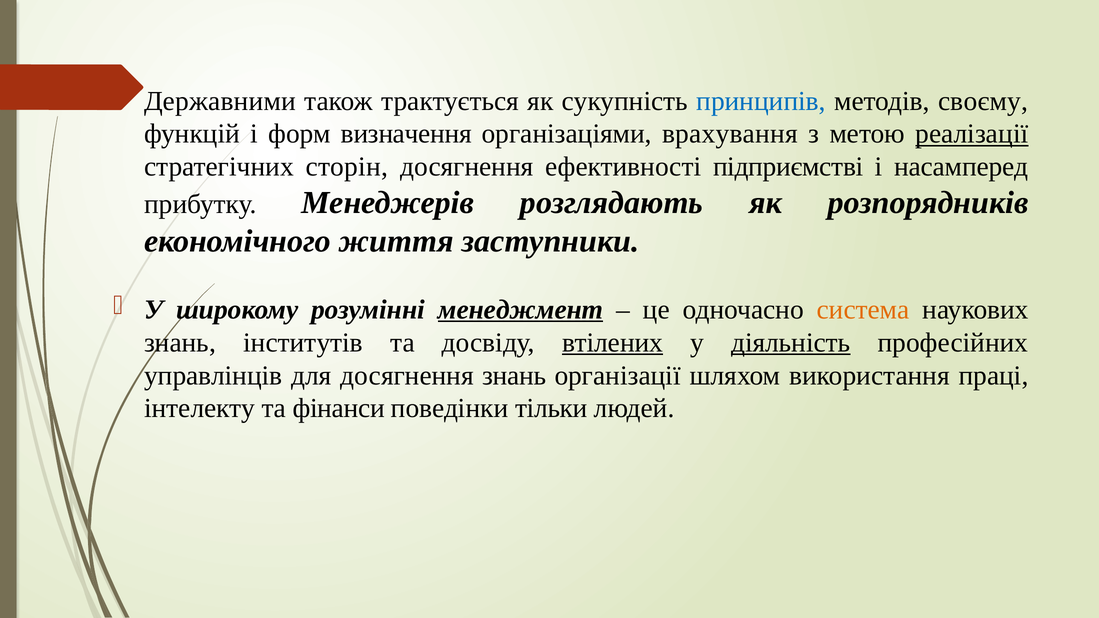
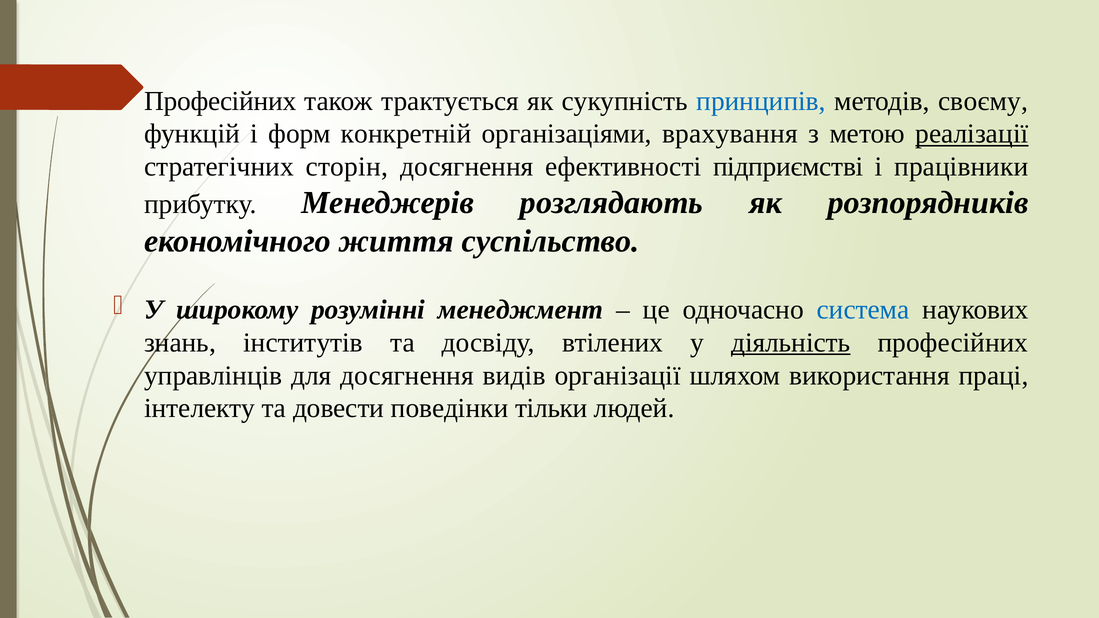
Державними at (220, 101): Державними -> Професійних
визначення: визначення -> конкретній
насамперед: насамперед -> працівники
заступники: заступники -> суспільство
менеджмент underline: present -> none
система colour: orange -> blue
втілених underline: present -> none
досягнення знань: знань -> видів
фінанси: фінанси -> довести
